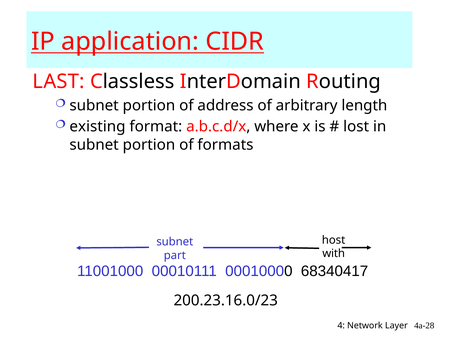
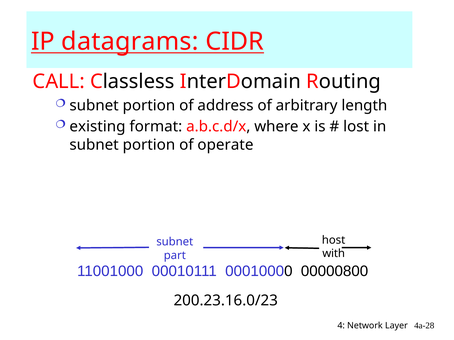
application: application -> datagrams
LAST: LAST -> CALL
formats: formats -> operate
68340417: 68340417 -> 00000800
